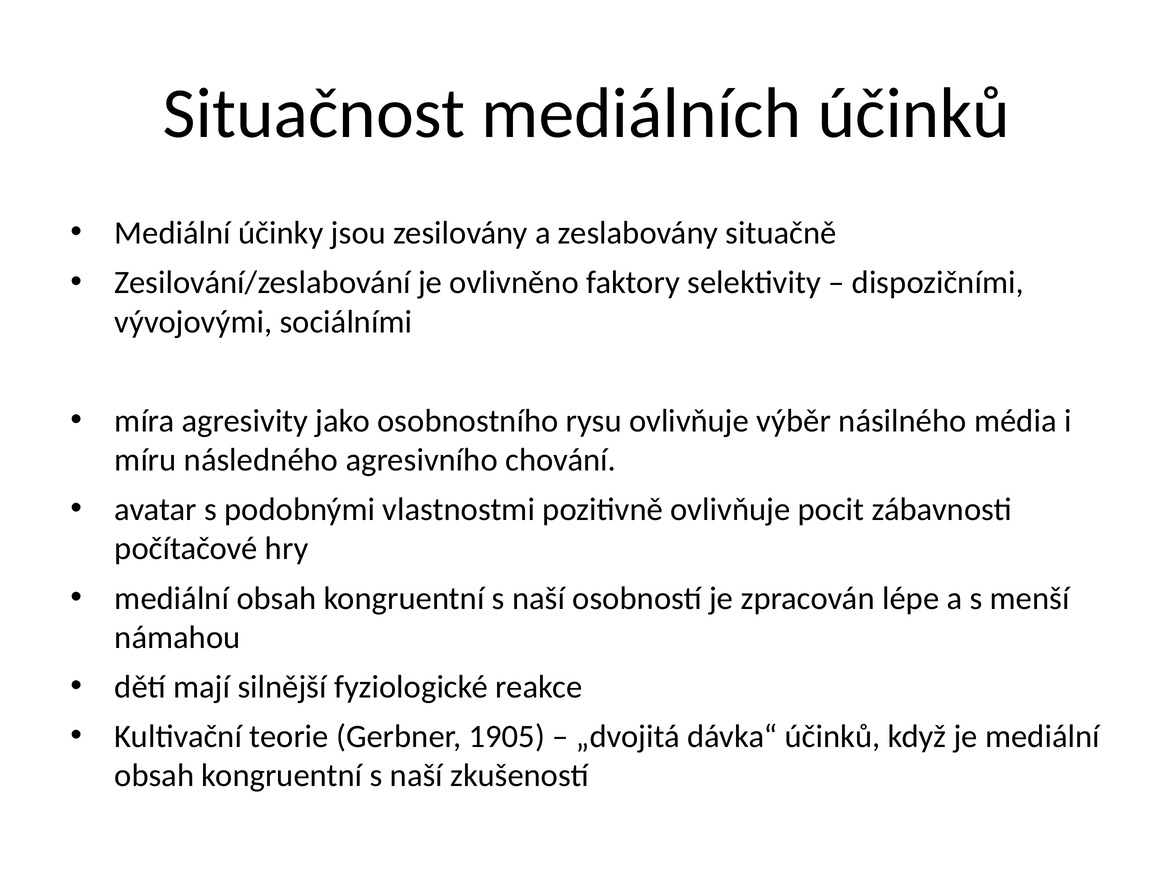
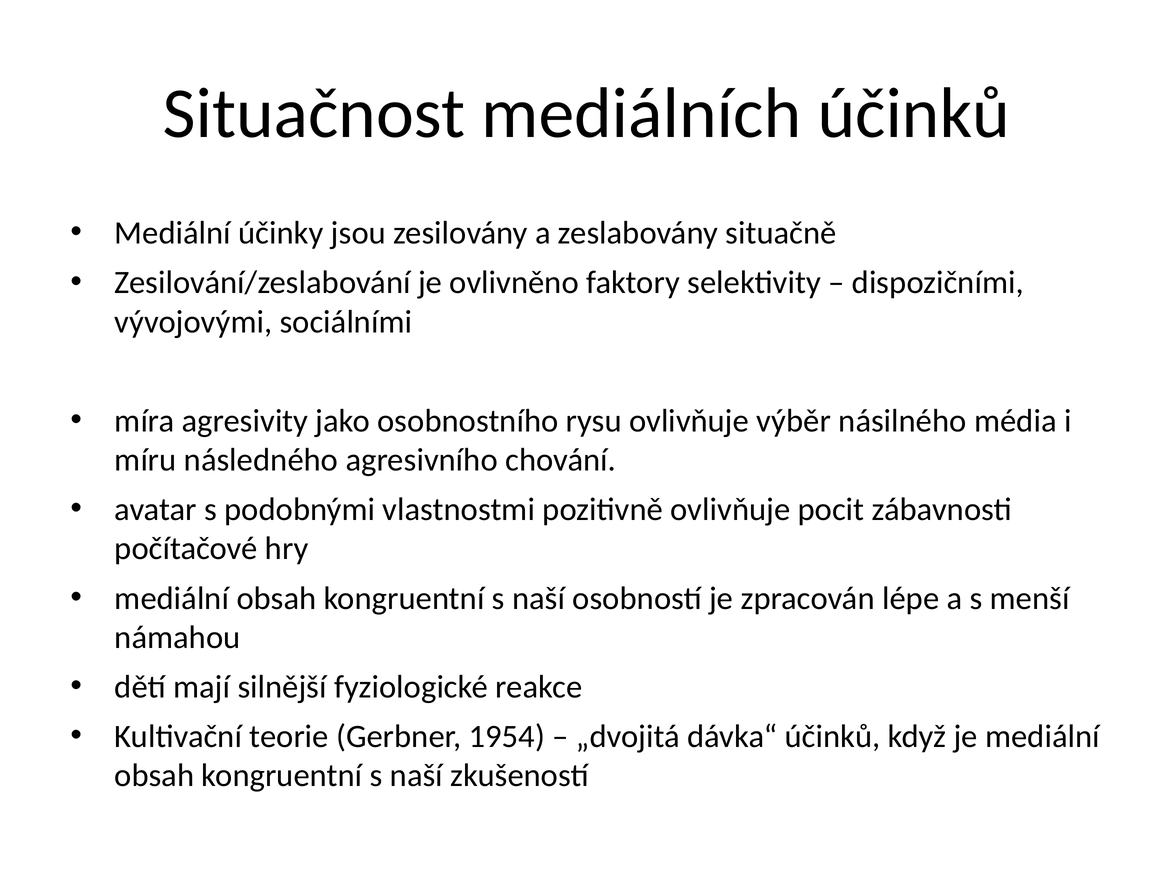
1905: 1905 -> 1954
